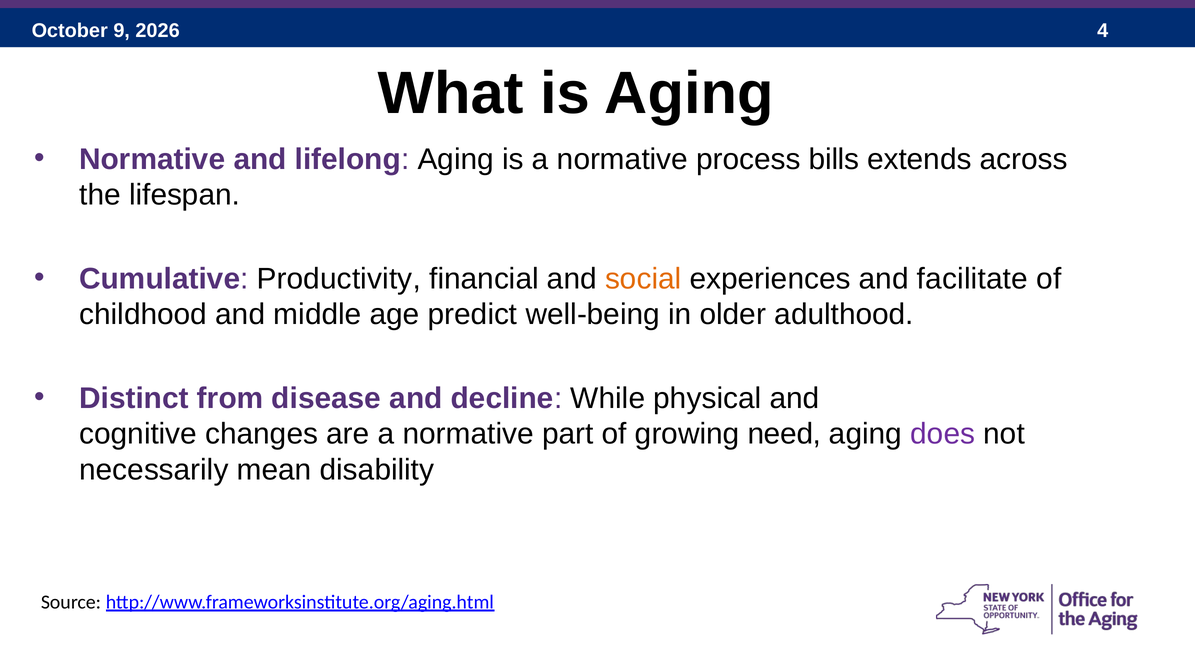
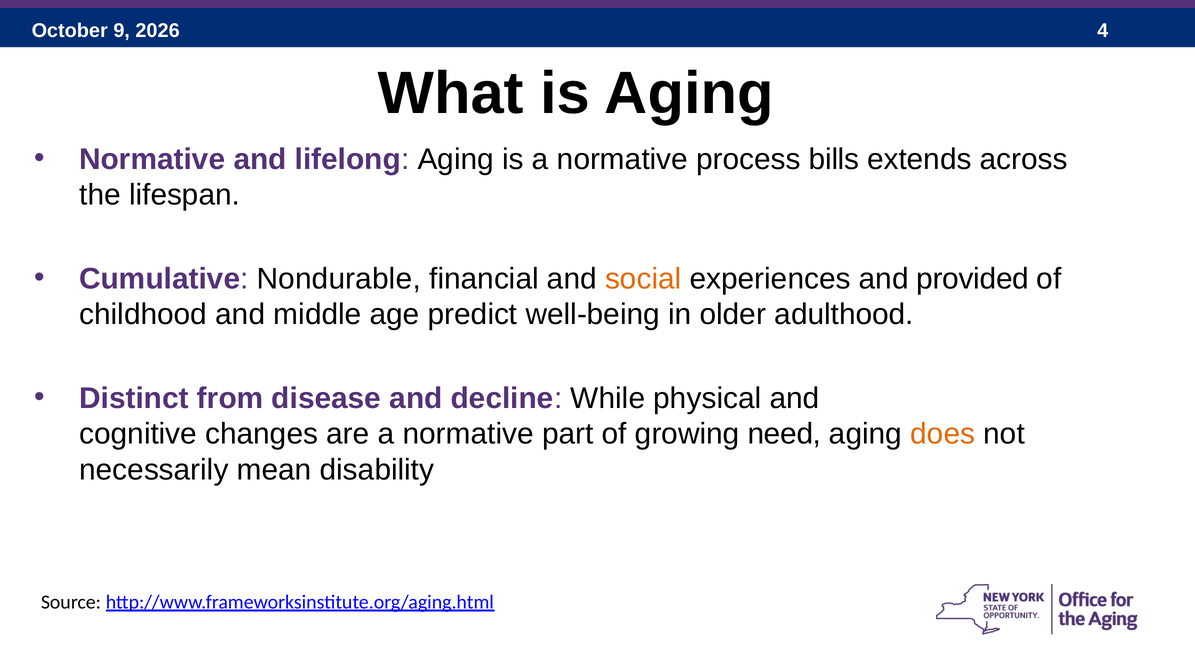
Productivity: Productivity -> Nondurable
facilitate: facilitate -> provided
does colour: purple -> orange
